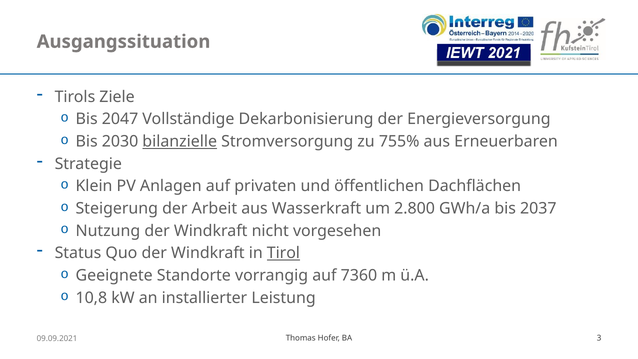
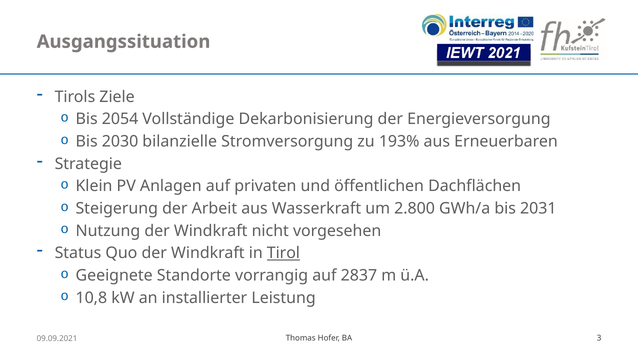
2047: 2047 -> 2054
bilanzielle underline: present -> none
755%: 755% -> 193%
2037: 2037 -> 2031
7360: 7360 -> 2837
